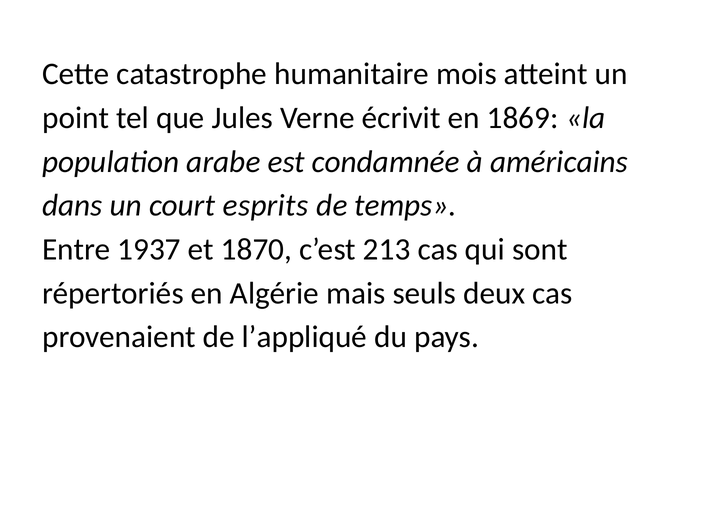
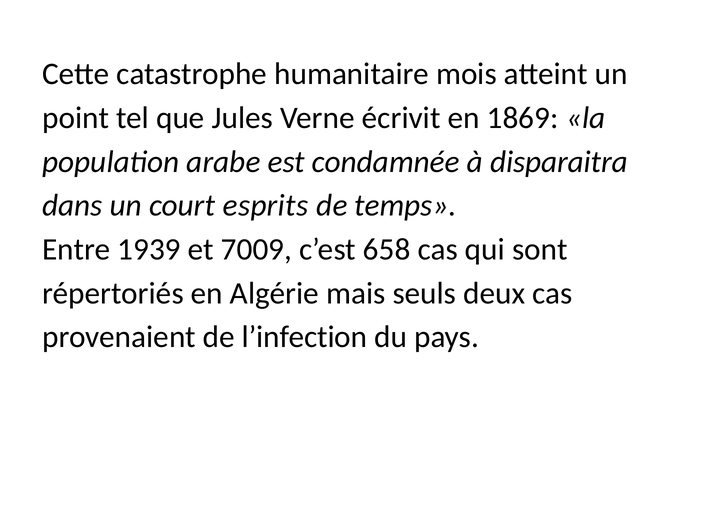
américains: américains -> disparaitra
1937: 1937 -> 1939
1870: 1870 -> 7009
213: 213 -> 658
l’appliqué: l’appliqué -> l’infection
